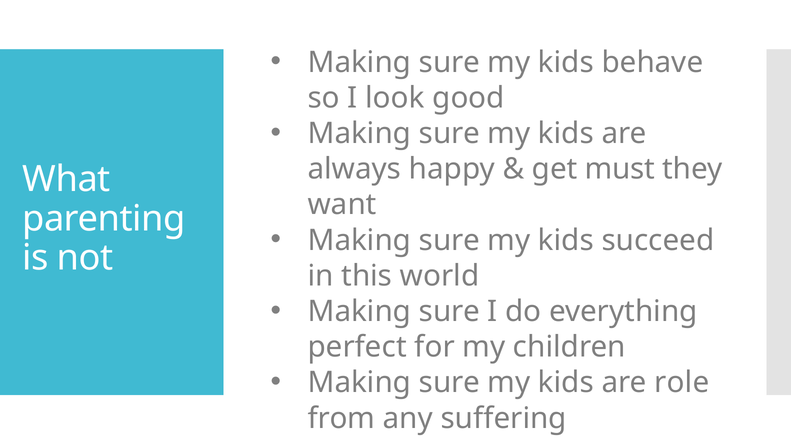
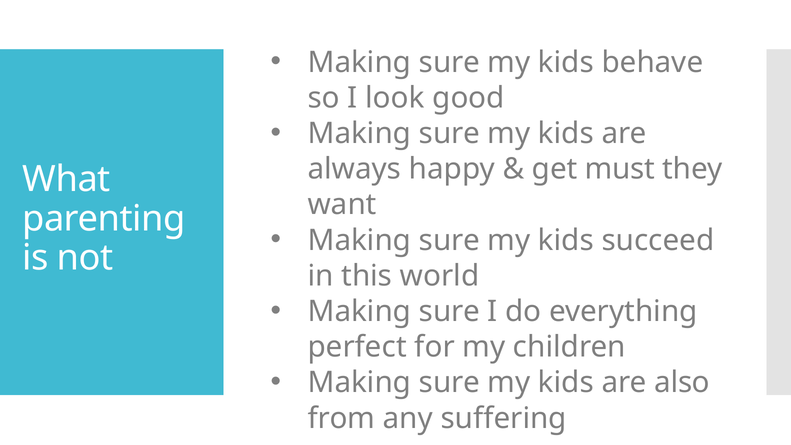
role: role -> also
